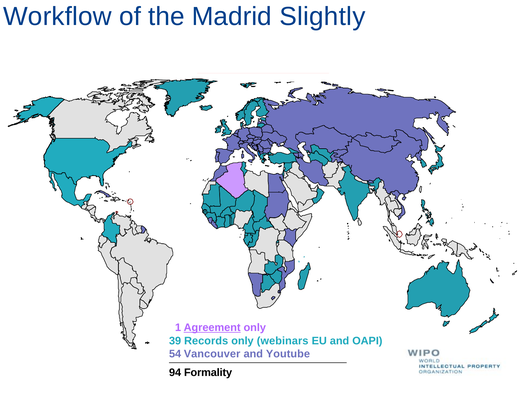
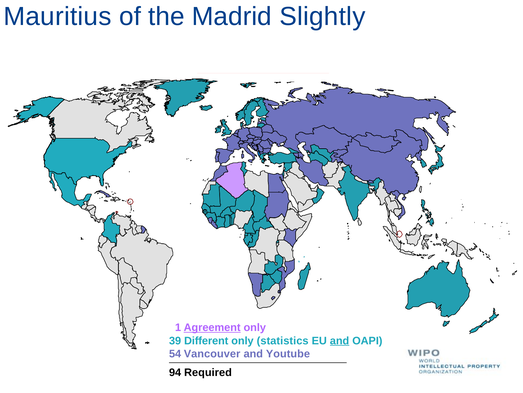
Workflow: Workflow -> Mauritius
Records: Records -> Different
webinars: webinars -> statistics
and at (340, 340) underline: none -> present
Formality: Formality -> Required
